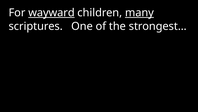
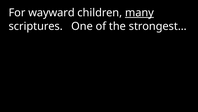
wayward underline: present -> none
